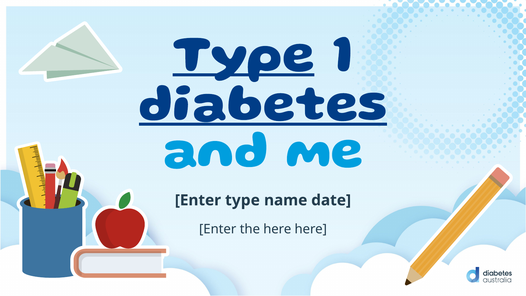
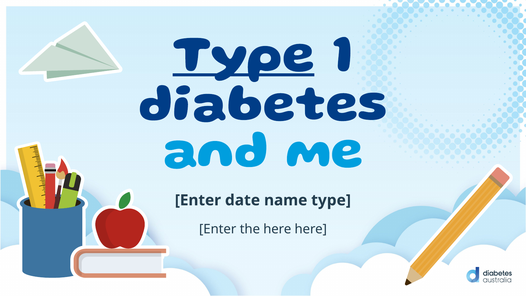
diabetes underline: present -> none
Enter type: type -> date
name date: date -> type
